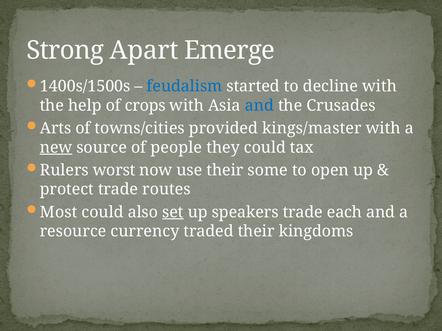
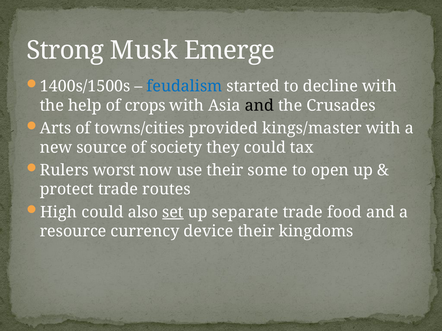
Apart: Apart -> Musk
and at (259, 106) colour: blue -> black
new underline: present -> none
people: people -> society
Most: Most -> High
speakers: speakers -> separate
each: each -> food
traded: traded -> device
